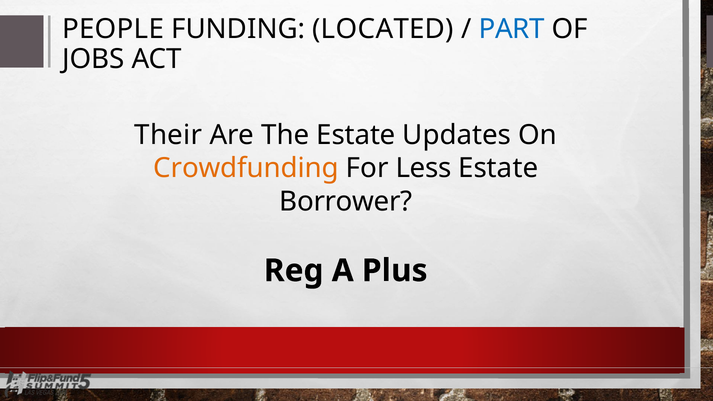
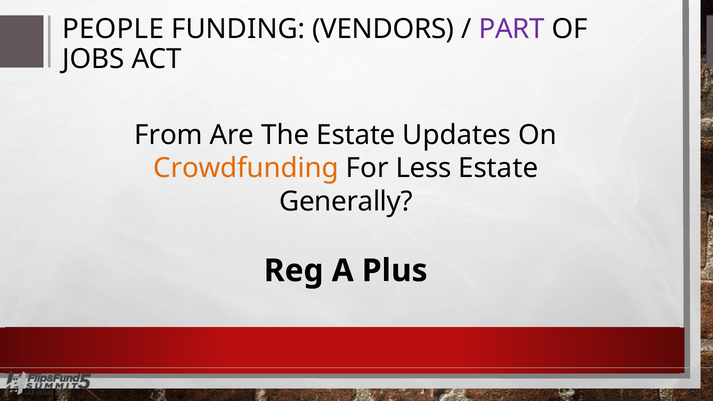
LOCATED: LOCATED -> VENDORS
PART colour: blue -> purple
Their: Their -> From
Borrower: Borrower -> Generally
